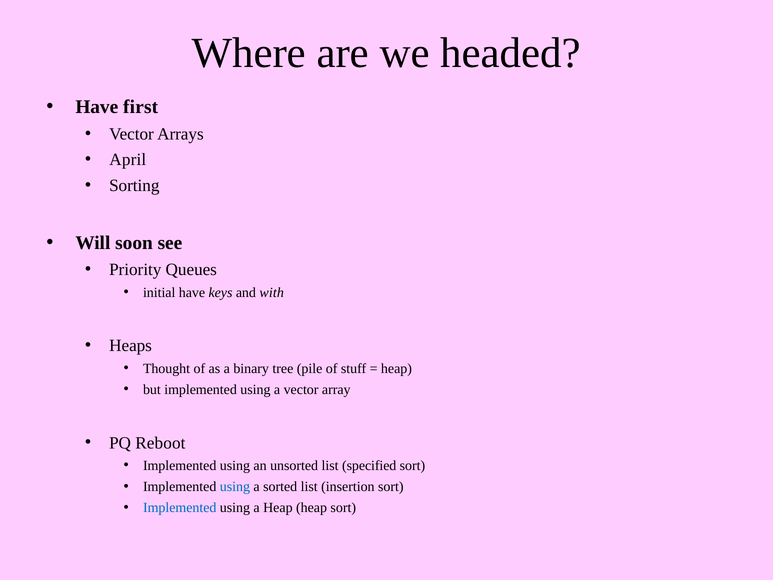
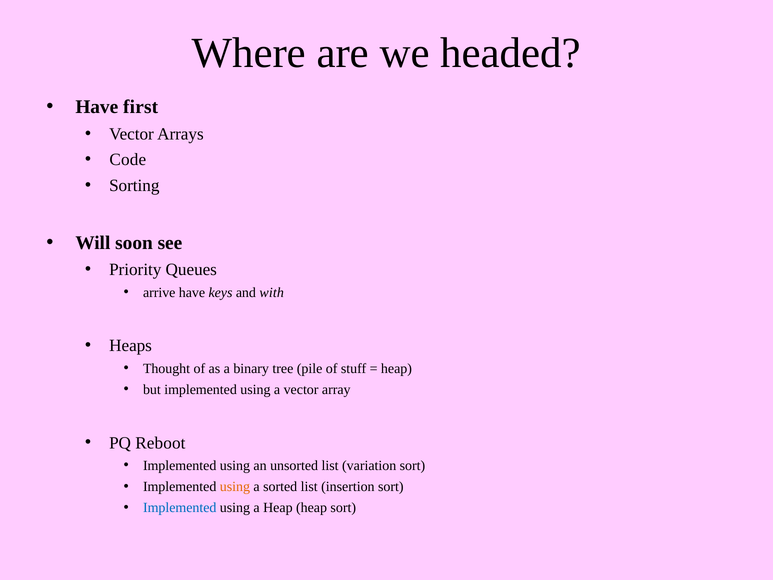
April: April -> Code
initial: initial -> arrive
specified: specified -> variation
using at (235, 486) colour: blue -> orange
